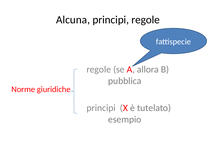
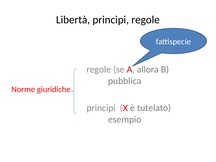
Alcuna: Alcuna -> Libertà
